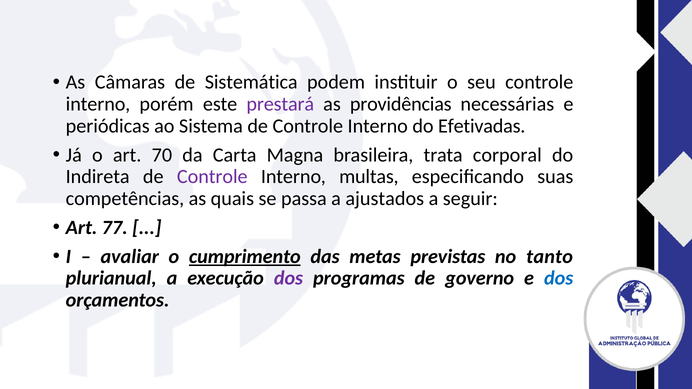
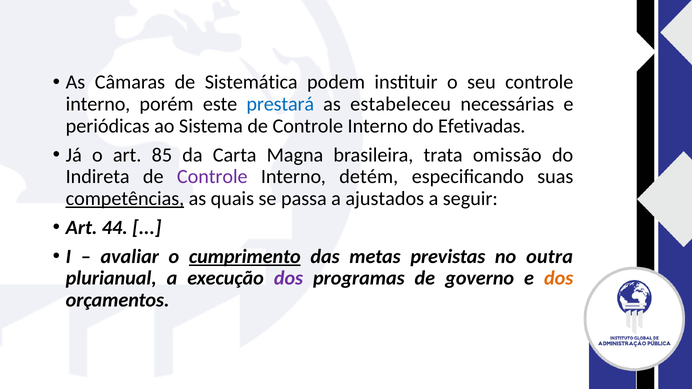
prestará colour: purple -> blue
providências: providências -> estabeleceu
70: 70 -> 85
corporal: corporal -> omissão
multas: multas -> detém
competências underline: none -> present
77: 77 -> 44
tanto: tanto -> outra
dos at (559, 278) colour: blue -> orange
